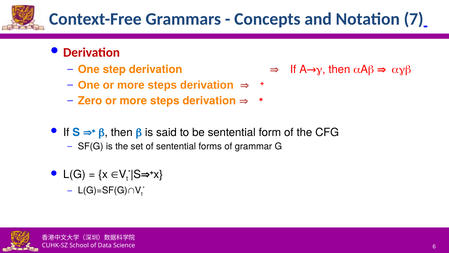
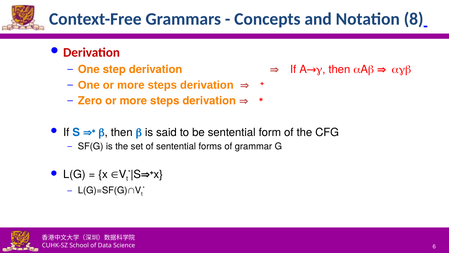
7: 7 -> 8
